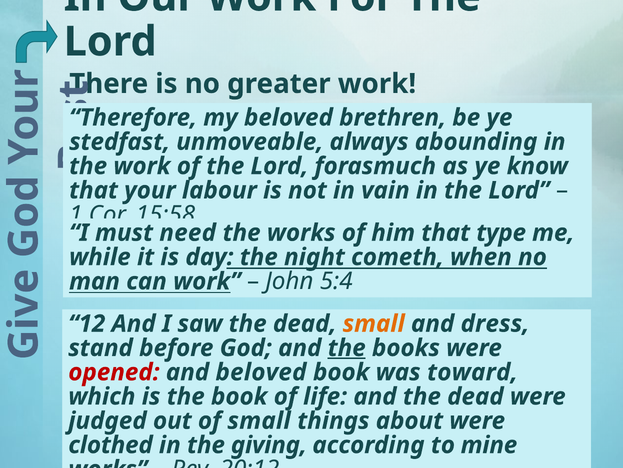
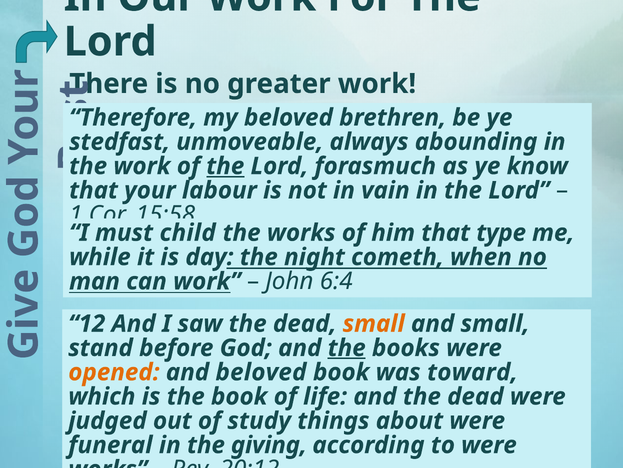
the at (225, 166) underline: none -> present
need: need -> child
5:4: 5:4 -> 6:4
and dress: dress -> small
opened colour: red -> orange
of small: small -> study
clothed: clothed -> funeral
to mine: mine -> were
